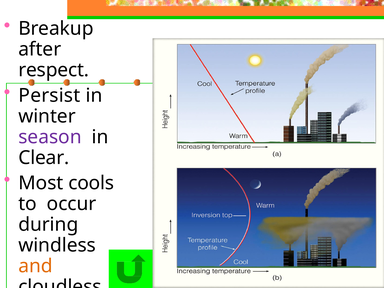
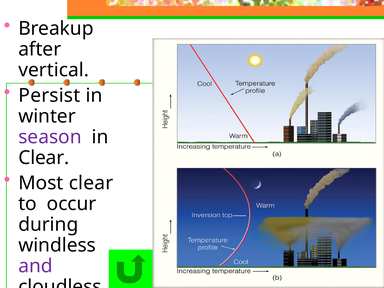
respect: respect -> vertical
Most cools: cools -> clear
and colour: orange -> purple
